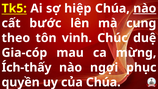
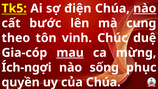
hiệp: hiệp -> điện
mau underline: none -> present
Ích-thấy: Ích-thấy -> Ích-ngợi
ngợi: ngợi -> sống
